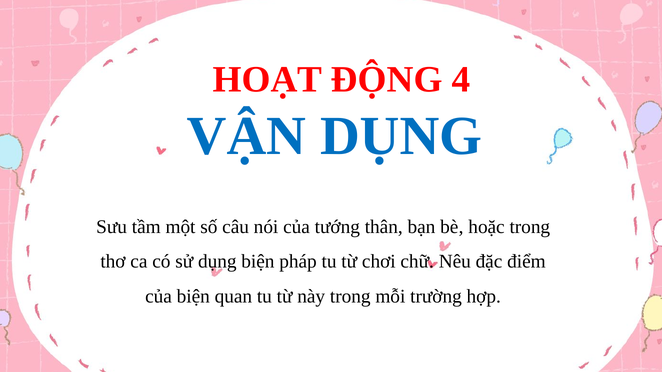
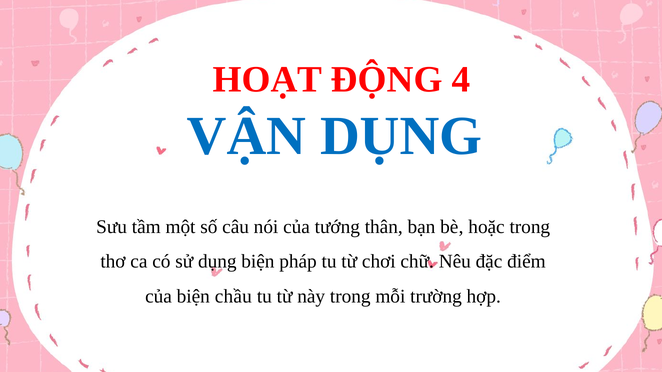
quan: quan -> chầu
